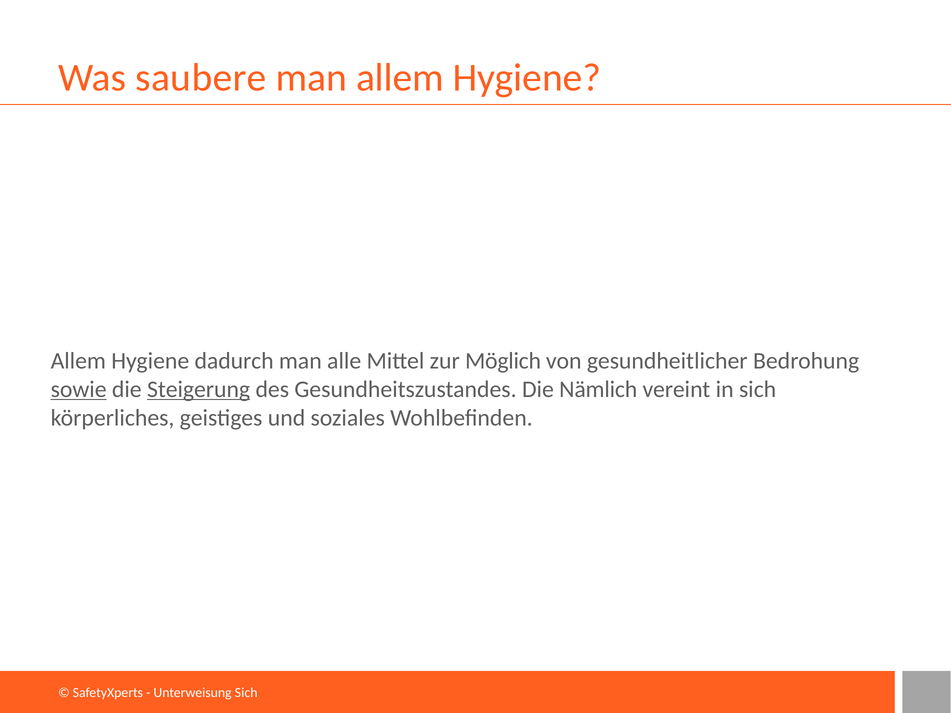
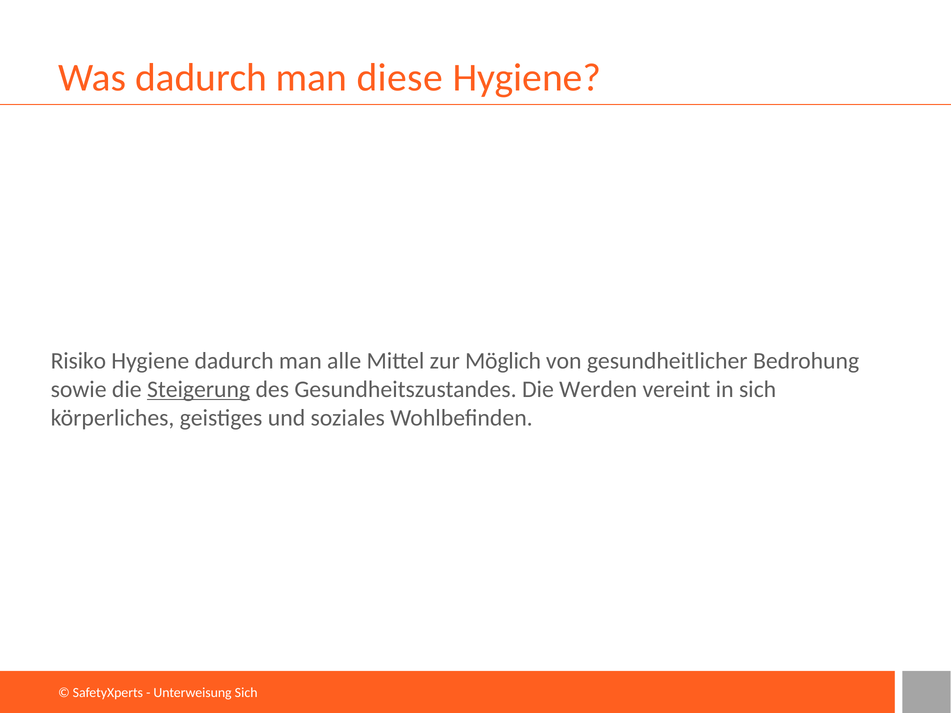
Was saubere: saubere -> dadurch
man allem: allem -> diese
Allem at (78, 361): Allem -> Risiko
sowie underline: present -> none
Nämlich: Nämlich -> Werden
